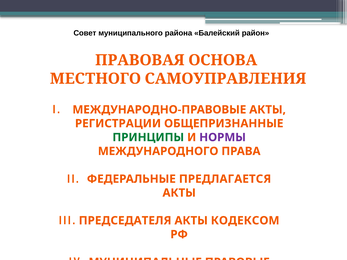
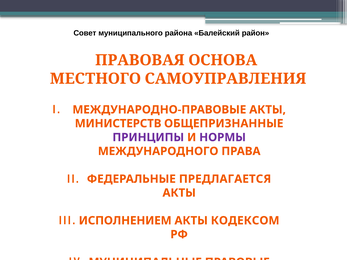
РЕГИСТРАЦИИ: РЕГИСТРАЦИИ -> МИНИСТЕРСТВ
ПРИНЦИПЫ colour: green -> purple
ПРЕДСЕДАТЕЛЯ: ПРЕДСЕДАТЕЛЯ -> ИСПОЛНЕНИЕМ
